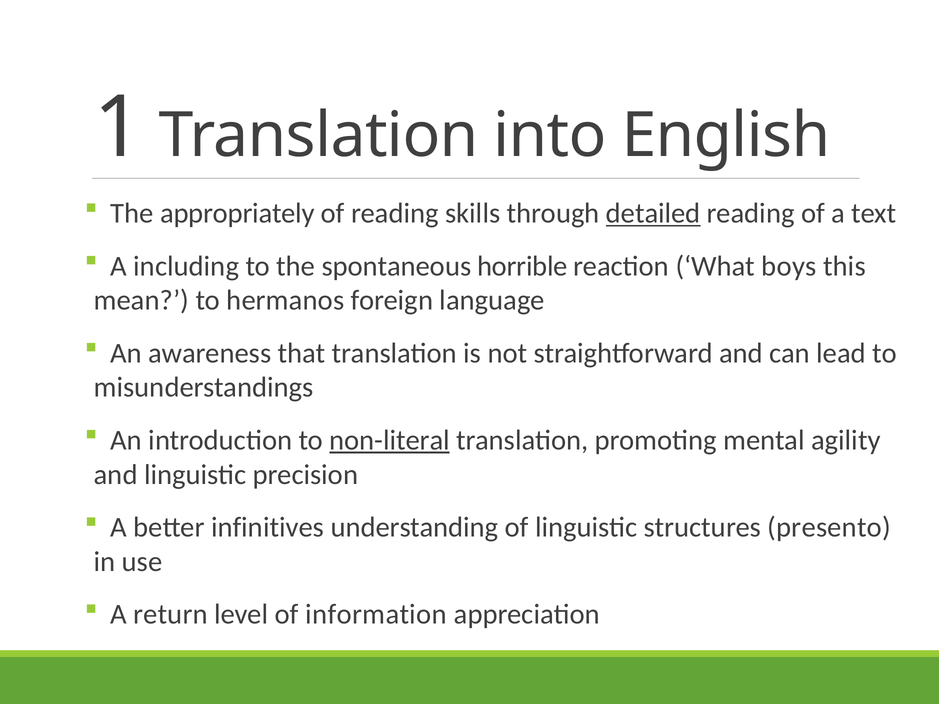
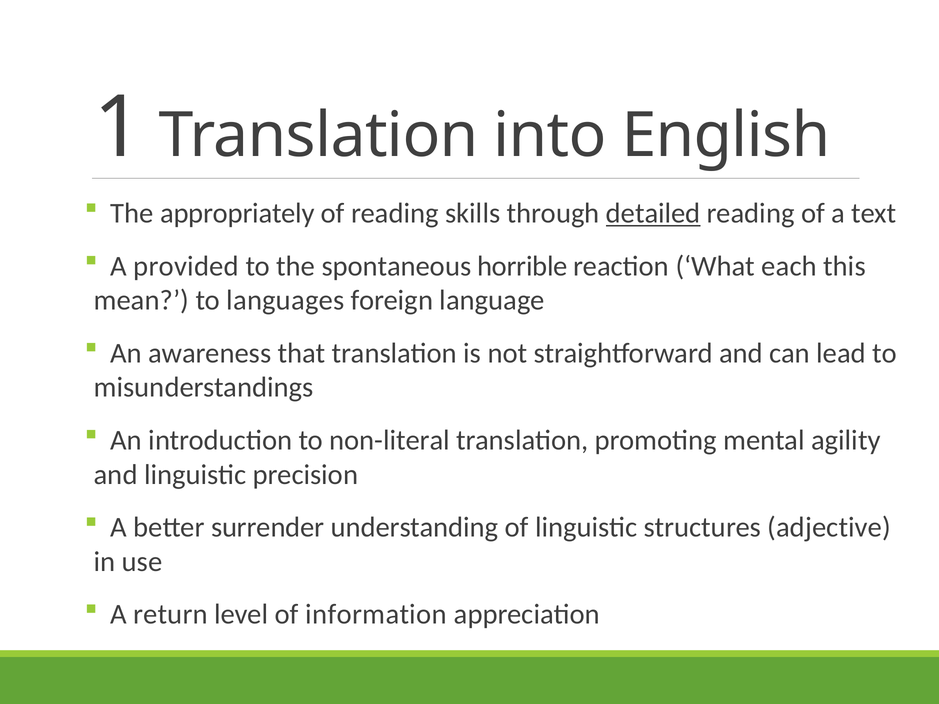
including: including -> provided
boys: boys -> each
hermanos: hermanos -> languages
non-literal underline: present -> none
infinitives: infinitives -> surrender
presento: presento -> adjective
